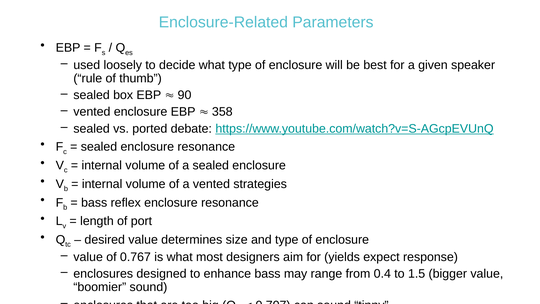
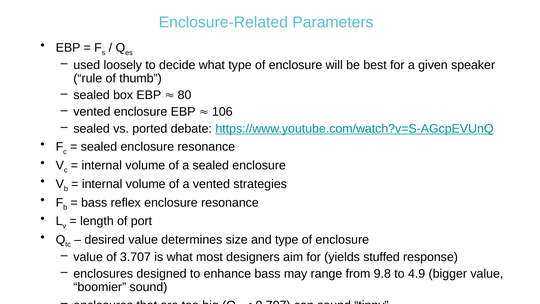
90: 90 -> 80
358: 358 -> 106
0.767: 0.767 -> 3.707
expect: expect -> stuffed
0.4: 0.4 -> 9.8
1.5: 1.5 -> 4.9
